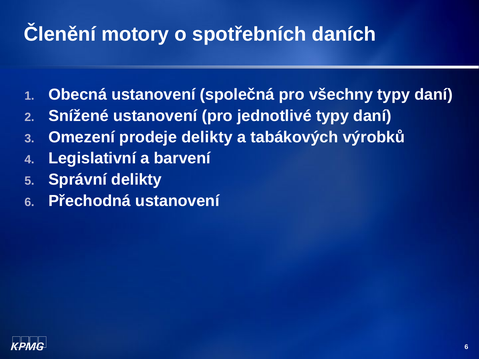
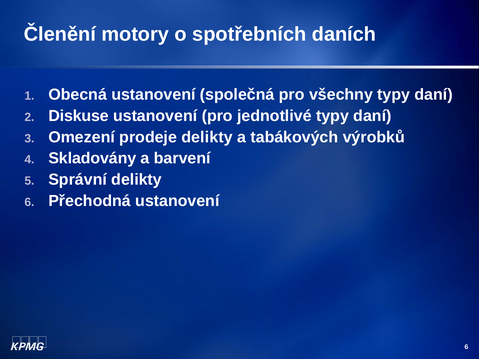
Snížené: Snížené -> Diskuse
Legislativní: Legislativní -> Skladovány
